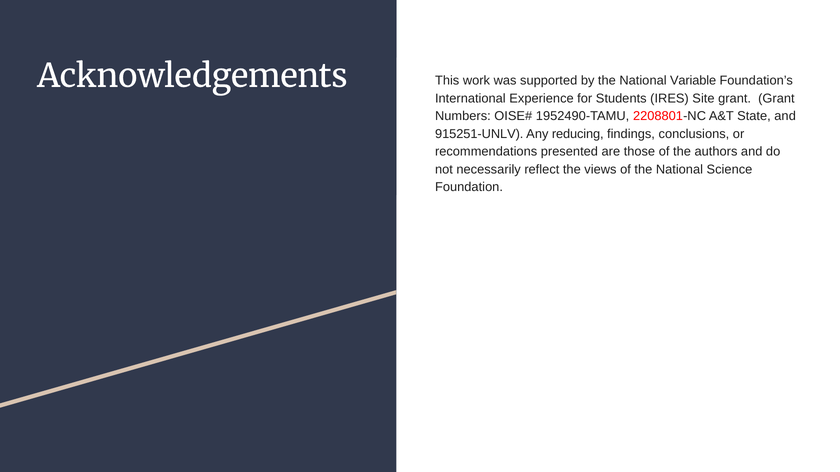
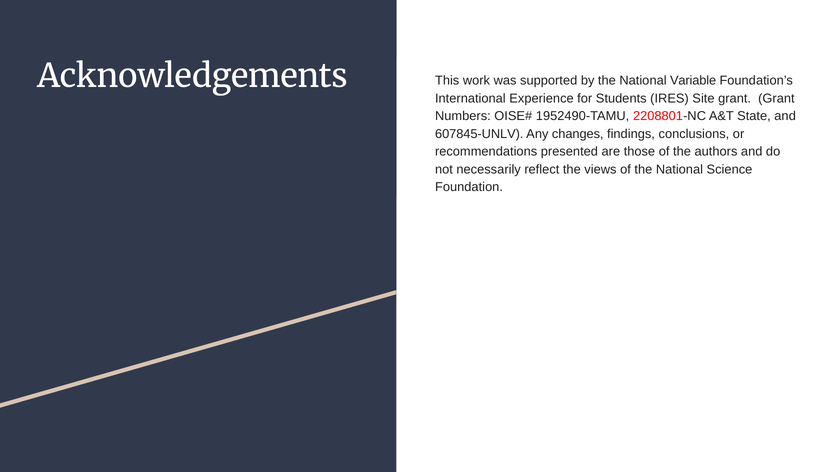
915251-UNLV: 915251-UNLV -> 607845-UNLV
reducing: reducing -> changes
